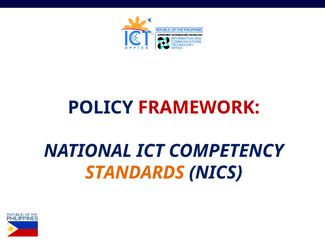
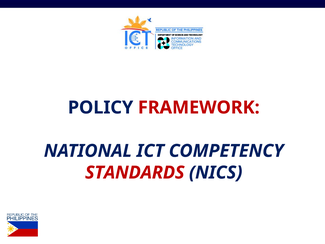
STANDARDS colour: orange -> red
